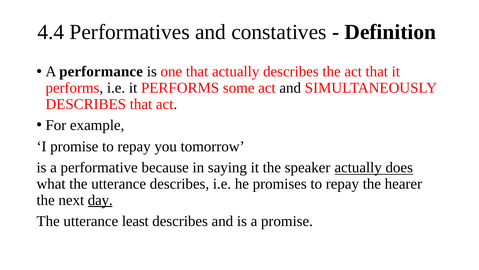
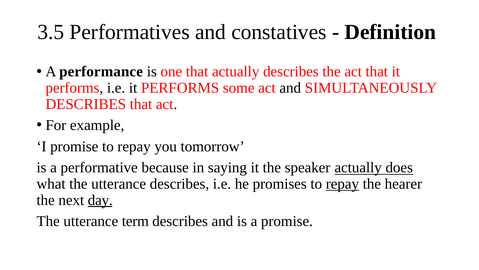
4.4: 4.4 -> 3.5
repay at (342, 183) underline: none -> present
least: least -> term
